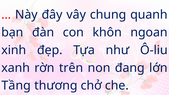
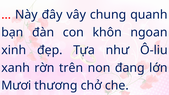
Tầng: Tầng -> Mươi
